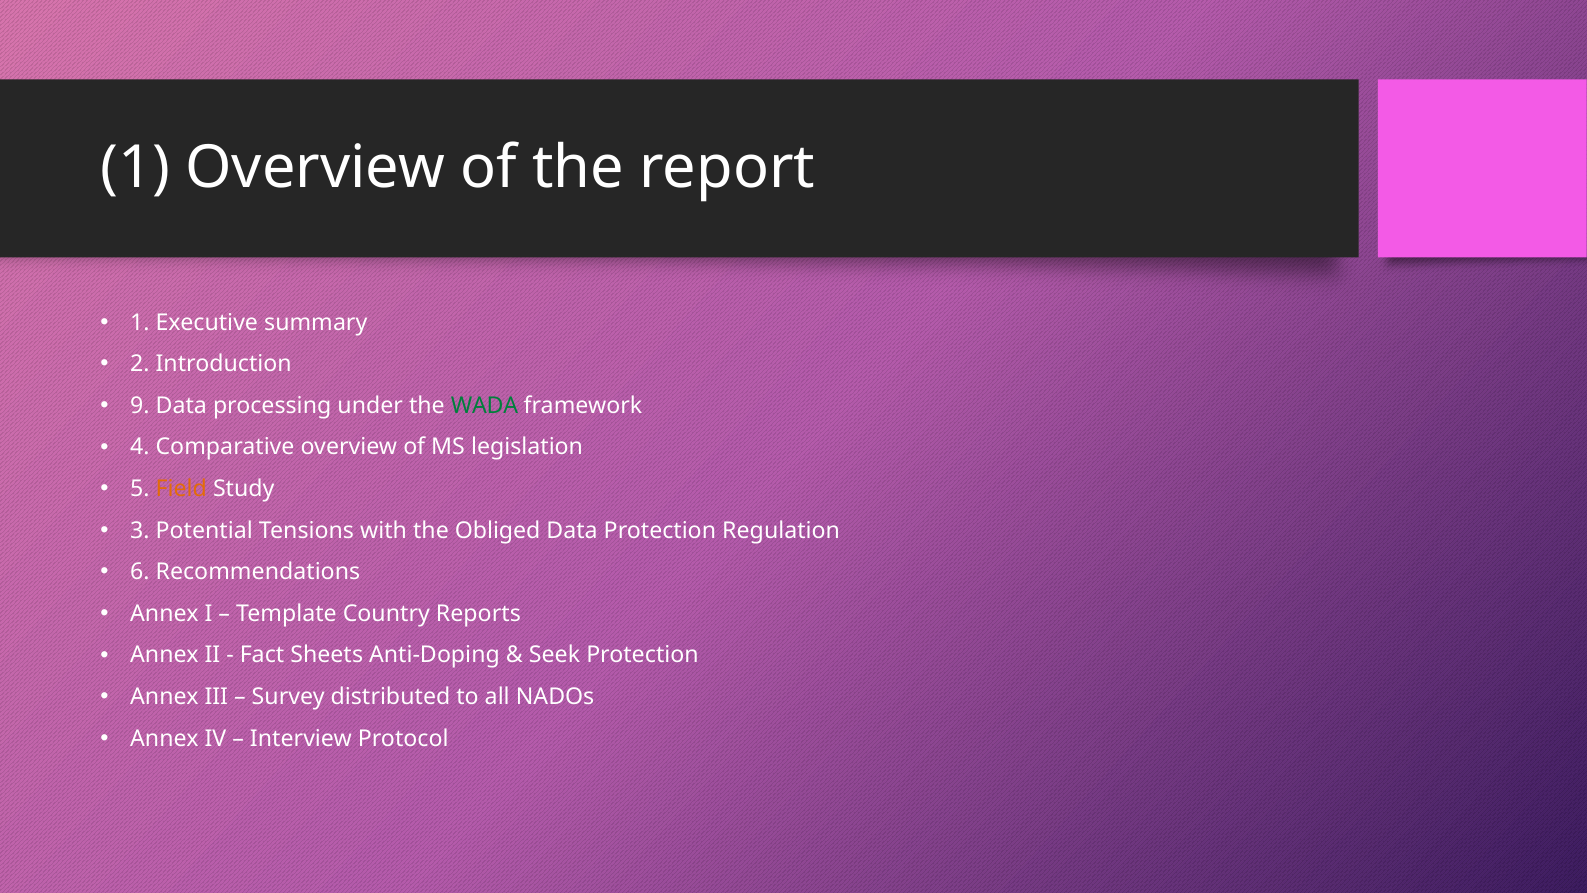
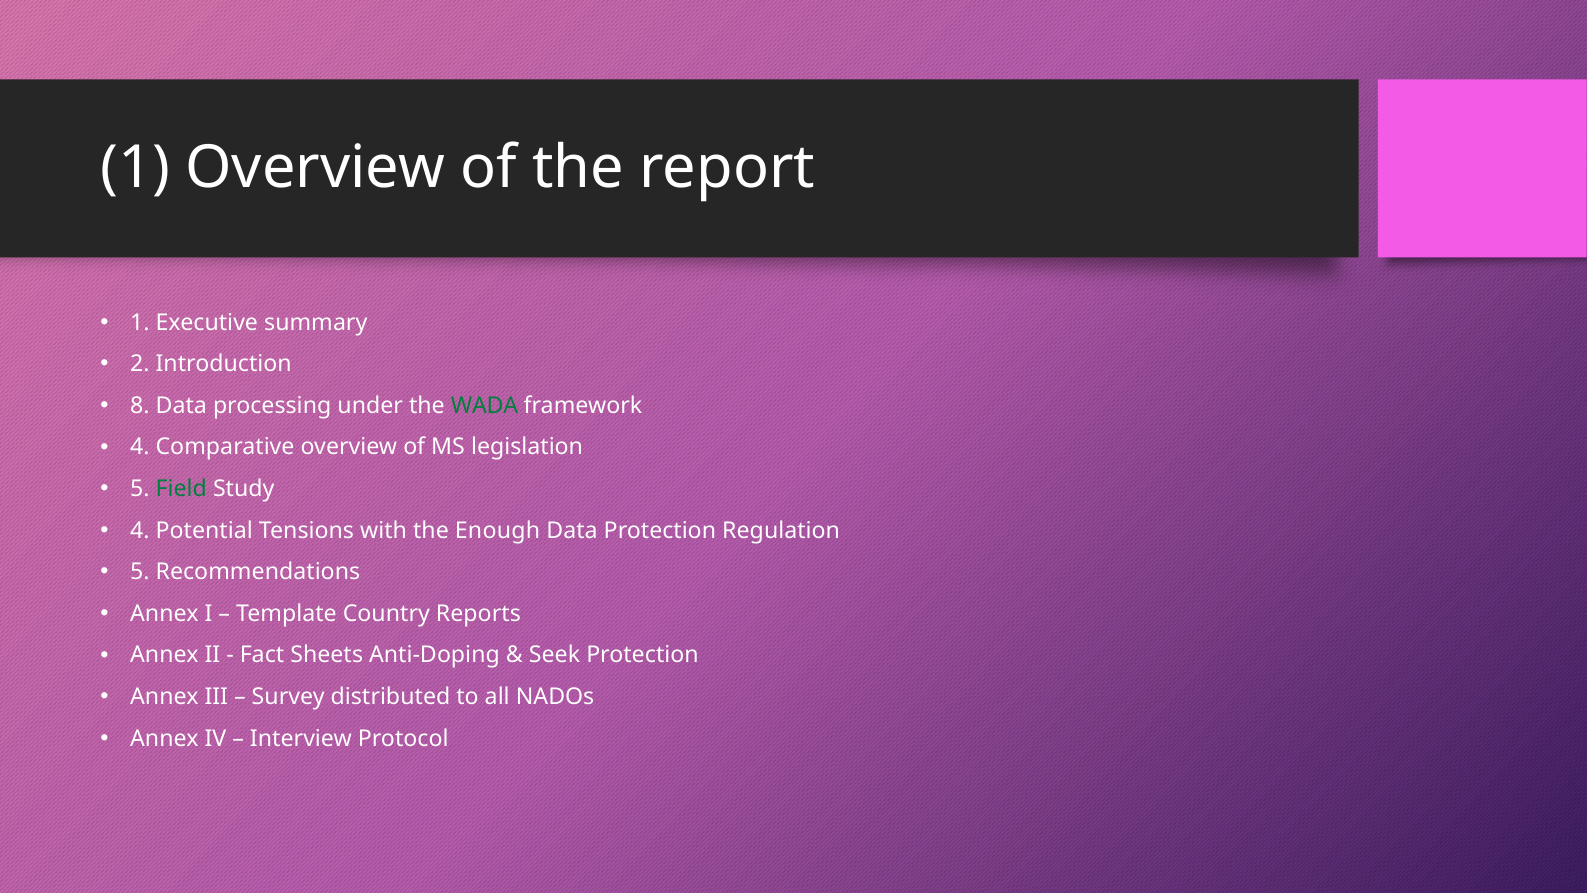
9: 9 -> 8
Field colour: orange -> green
3 at (140, 530): 3 -> 4
Obliged: Obliged -> Enough
6 at (140, 572): 6 -> 5
